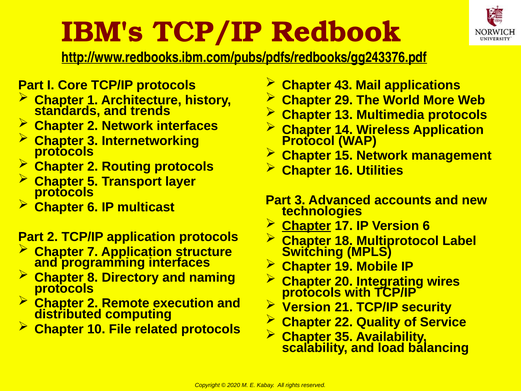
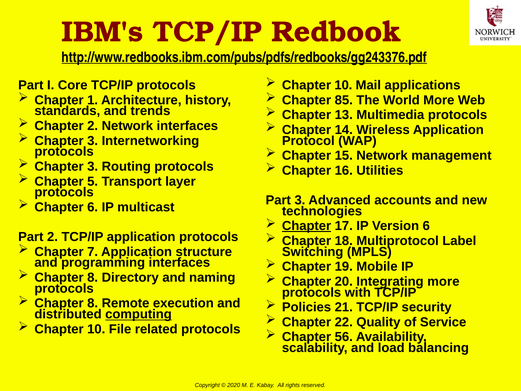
43 at (343, 85): 43 -> 10
29: 29 -> 85
2 at (93, 166): 2 -> 3
Integrating wires: wires -> more
2 at (93, 303): 2 -> 8
Version at (306, 307): Version -> Policies
computing underline: none -> present
35: 35 -> 56
